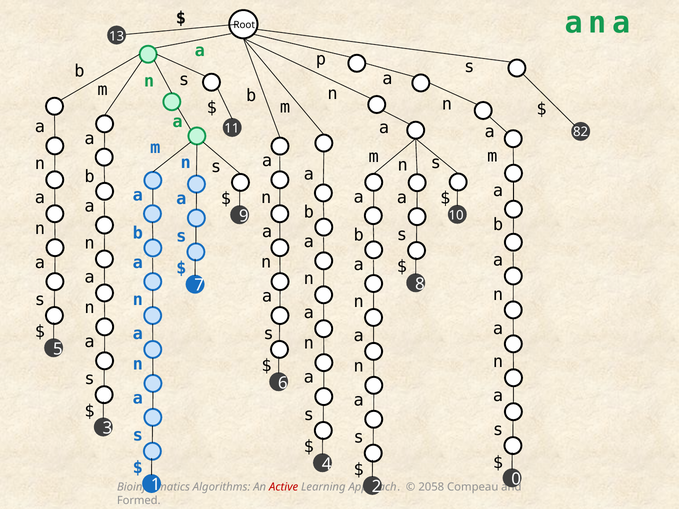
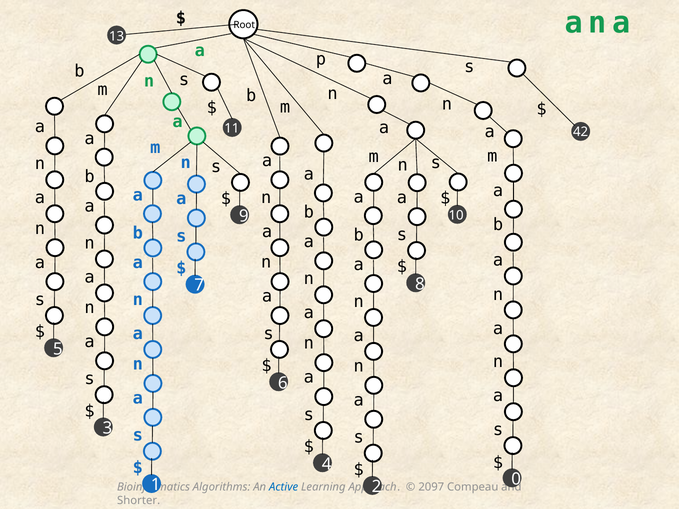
82: 82 -> 42
Active colour: red -> blue
2058: 2058 -> 2097
Formed: Formed -> Shorter
